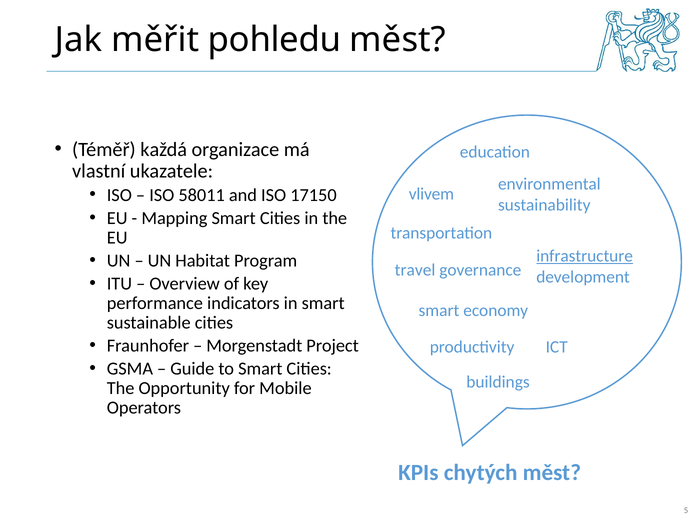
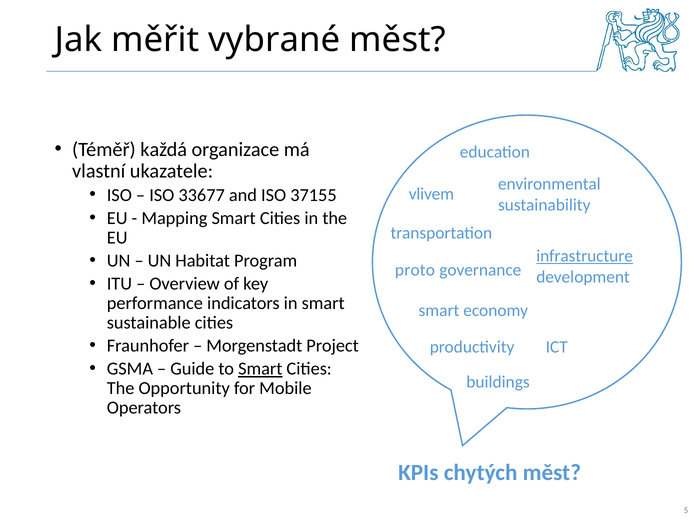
pohledu: pohledu -> vybrané
58011: 58011 -> 33677
17150: 17150 -> 37155
travel: travel -> proto
Smart at (260, 369) underline: none -> present
